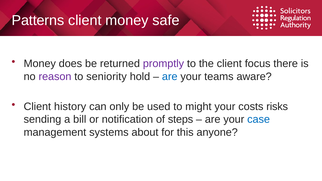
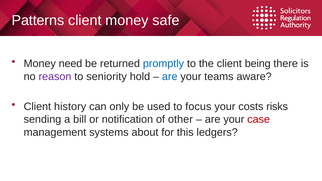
does: does -> need
promptly colour: purple -> blue
focus: focus -> being
might: might -> focus
steps: steps -> other
case colour: blue -> red
anyone: anyone -> ledgers
